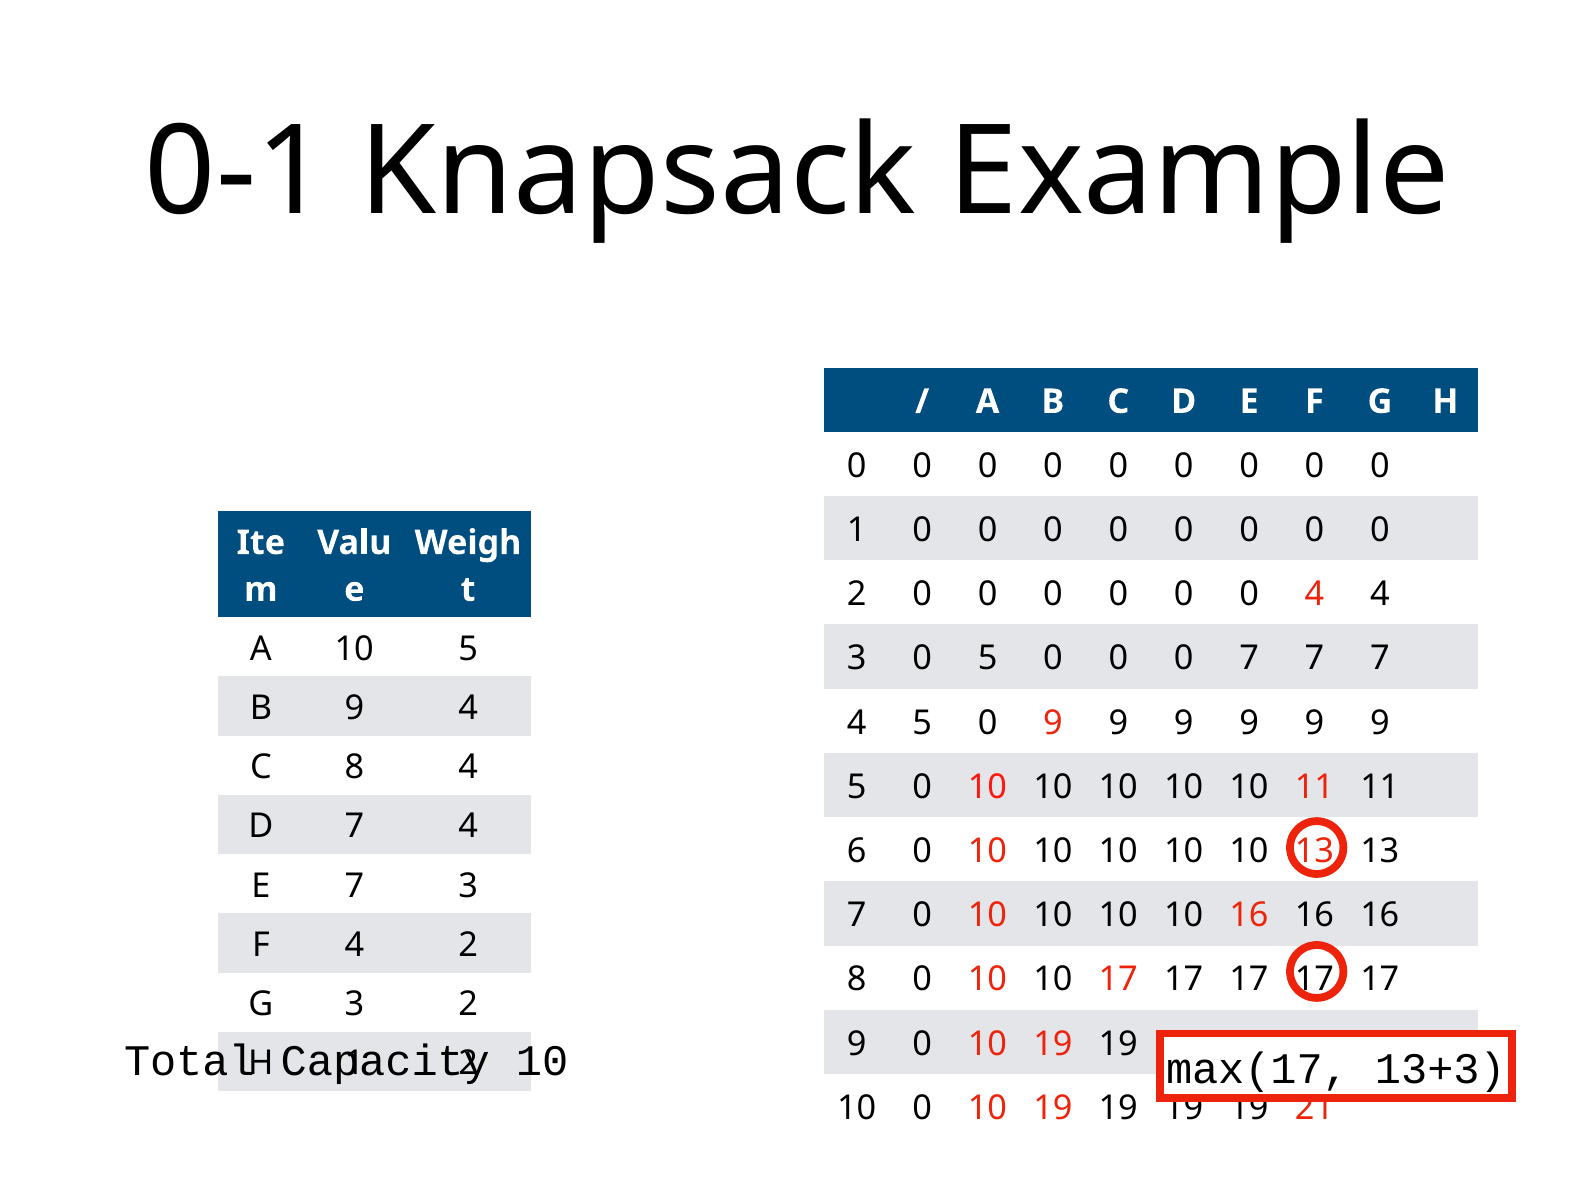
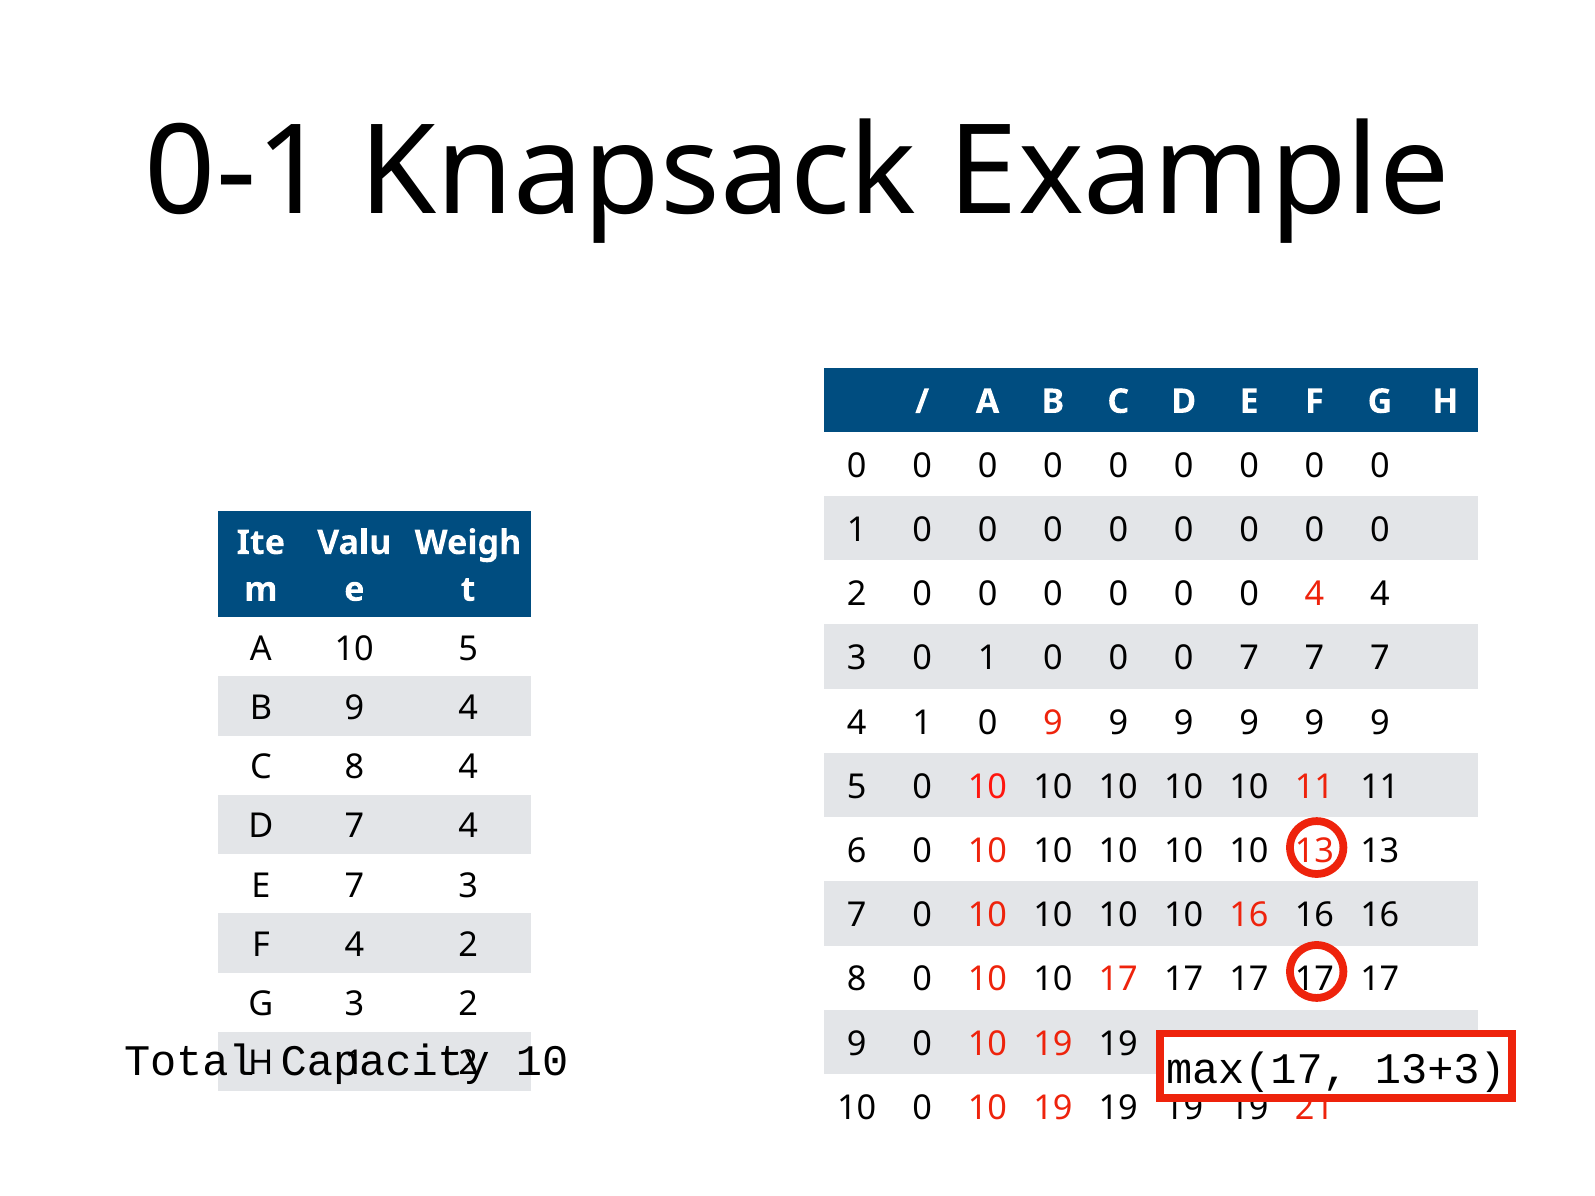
3 0 5: 5 -> 1
4 5: 5 -> 1
